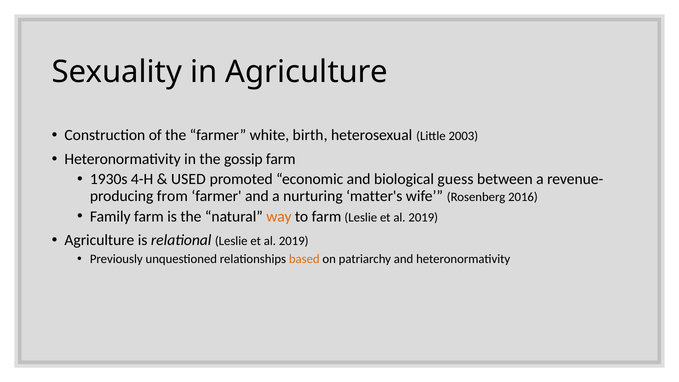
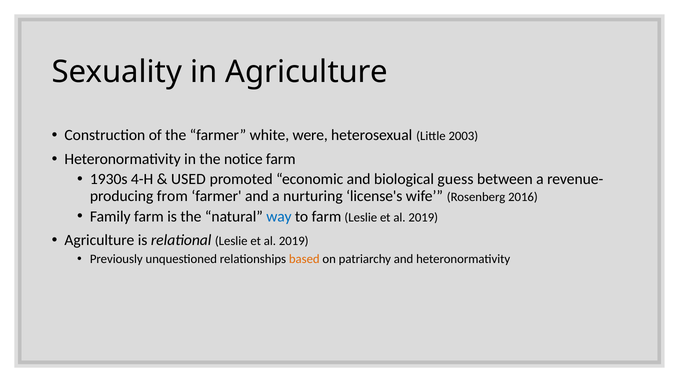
birth: birth -> were
gossip: gossip -> notice
matter's: matter's -> license's
way colour: orange -> blue
